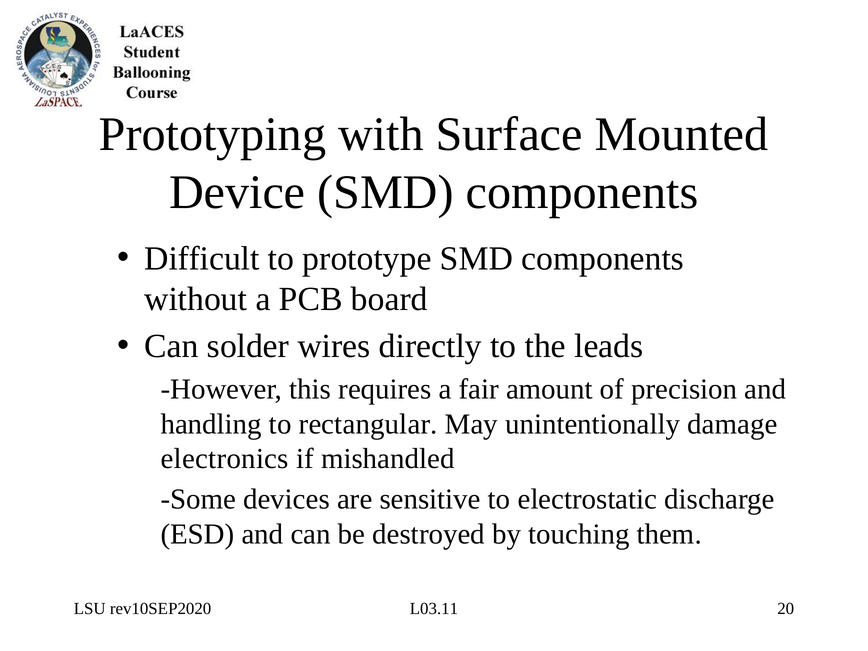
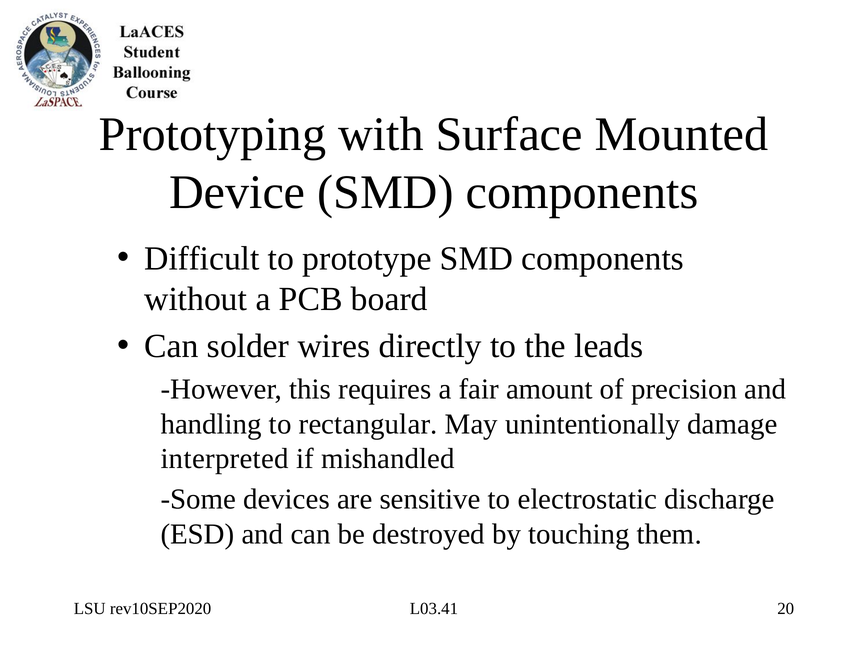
electronics: electronics -> interpreted
L03.11: L03.11 -> L03.41
